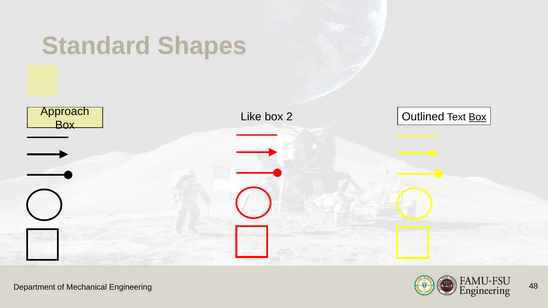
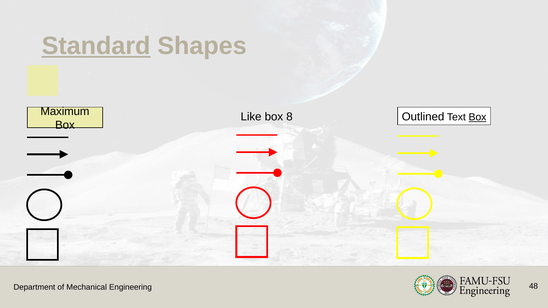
Standard underline: none -> present
Approach: Approach -> Maximum
2: 2 -> 8
